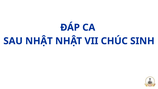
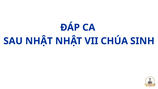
CHÚC: CHÚC -> CHÚA
